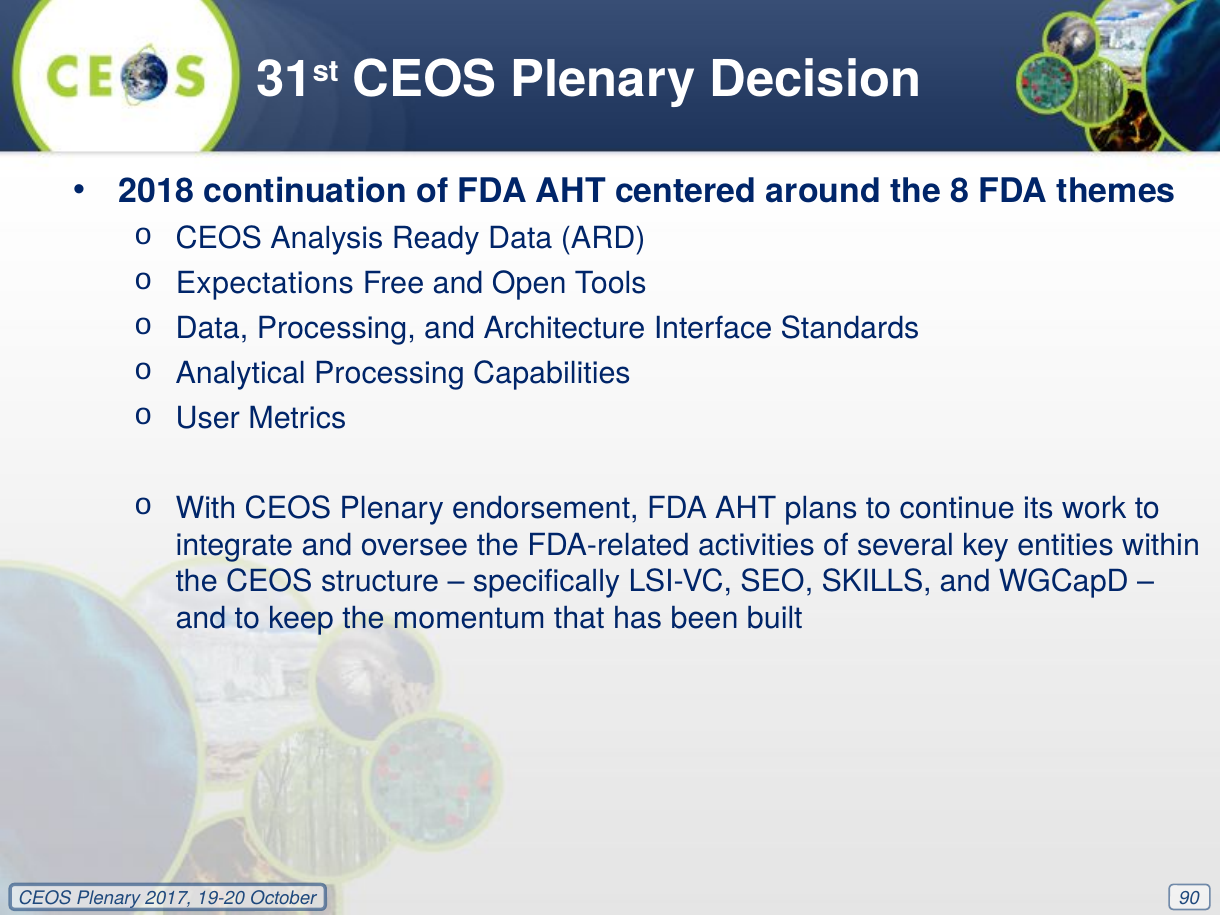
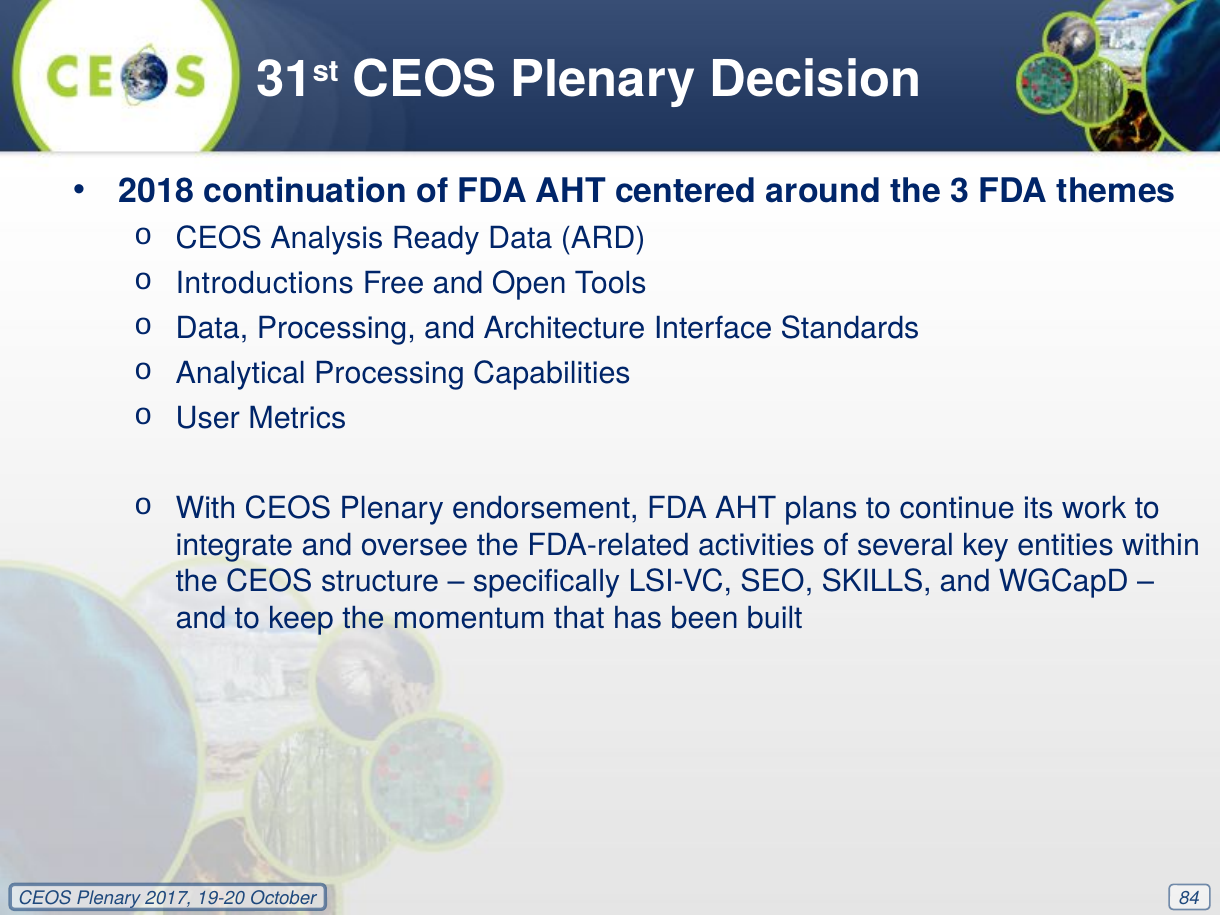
8: 8 -> 3
Expectations: Expectations -> Introductions
90: 90 -> 84
